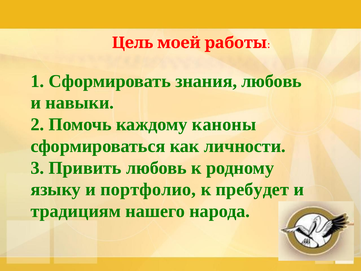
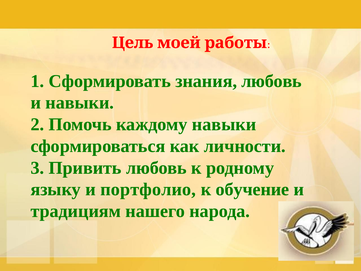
каждому каноны: каноны -> навыки
пребудет: пребудет -> обучение
